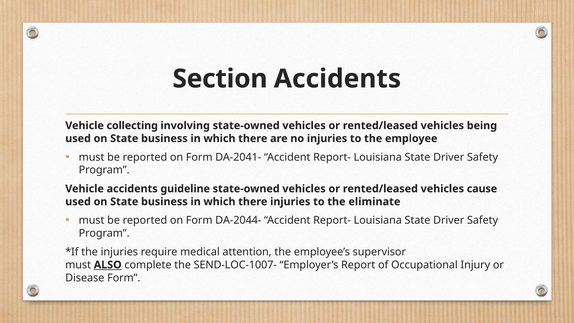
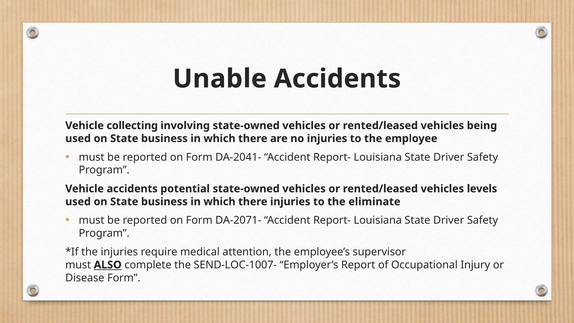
Section: Section -> Unable
guideline: guideline -> potential
cause: cause -> levels
DA-2044-: DA-2044- -> DA-2071-
